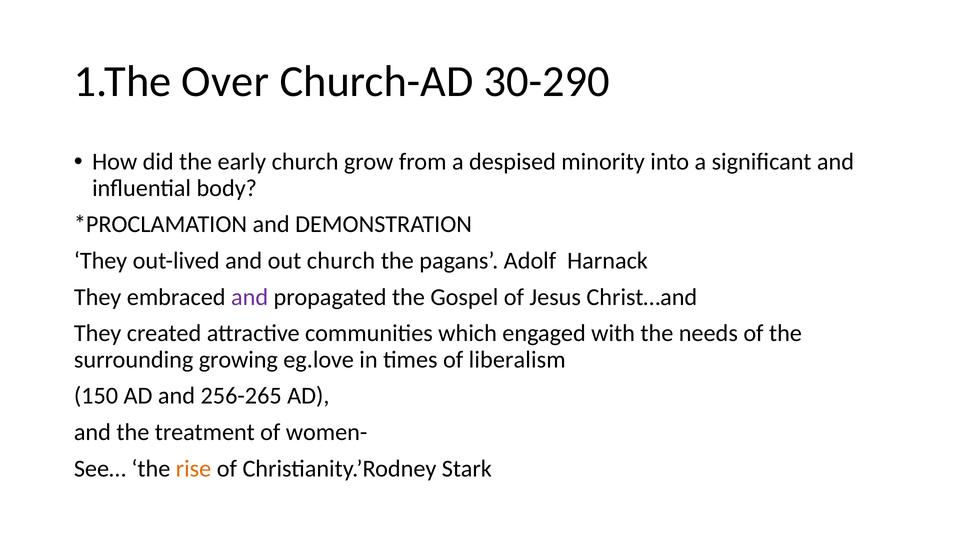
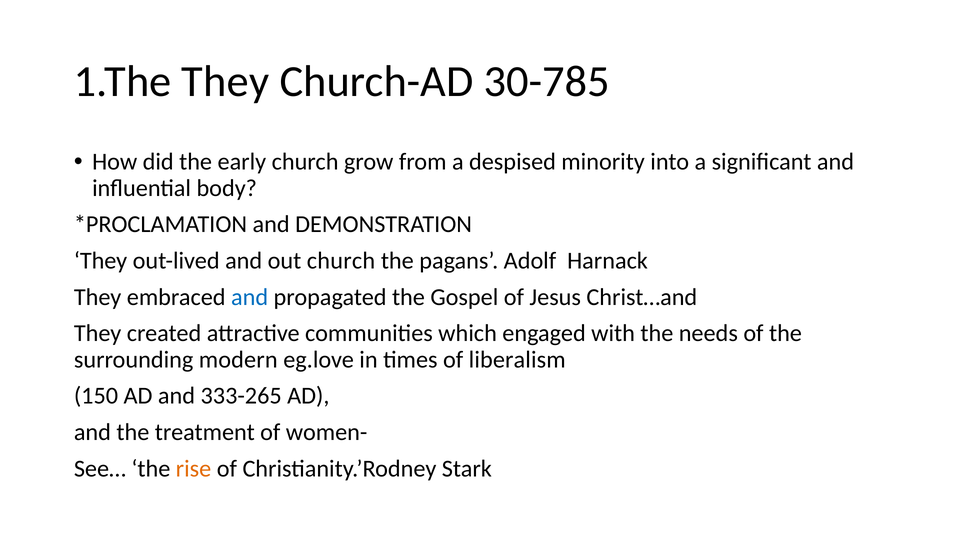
1.The Over: Over -> They
30-290: 30-290 -> 30-785
and at (250, 297) colour: purple -> blue
growing: growing -> modern
256-265: 256-265 -> 333-265
